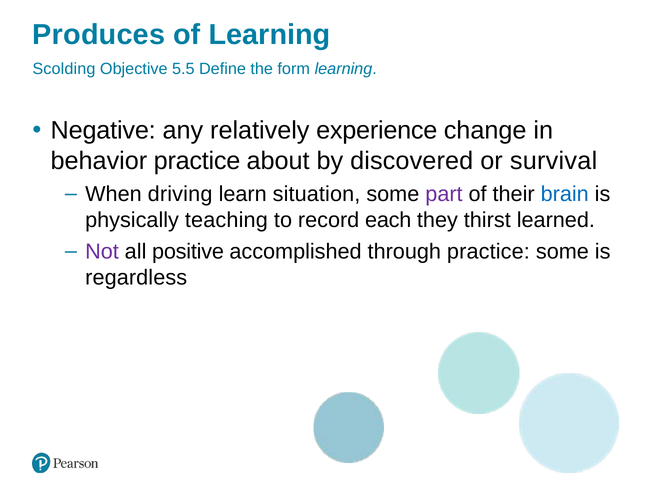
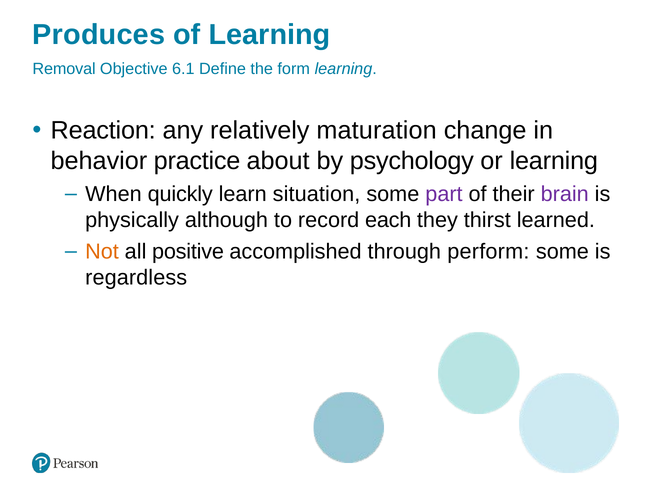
Scolding: Scolding -> Removal
5.5: 5.5 -> 6.1
Negative: Negative -> Reaction
experience: experience -> maturation
discovered: discovered -> psychology
or survival: survival -> learning
driving: driving -> quickly
brain colour: blue -> purple
teaching: teaching -> although
Not colour: purple -> orange
through practice: practice -> perform
